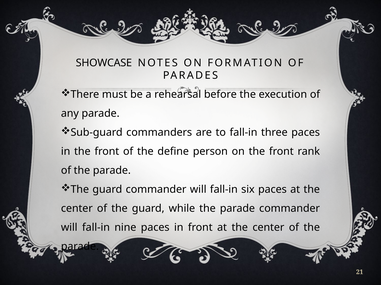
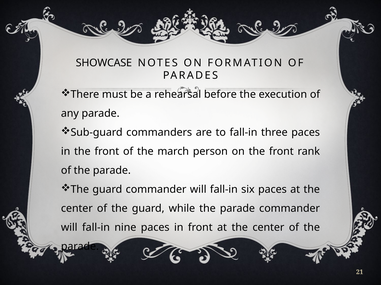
define: define -> march
